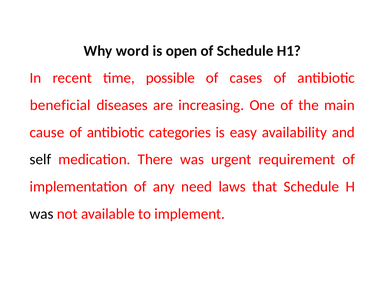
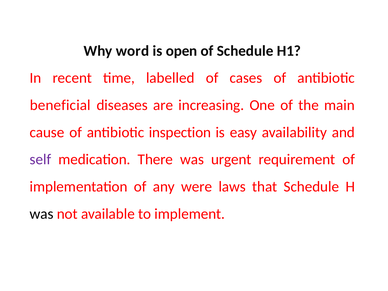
possible: possible -> labelled
categories: categories -> inspection
self colour: black -> purple
need: need -> were
